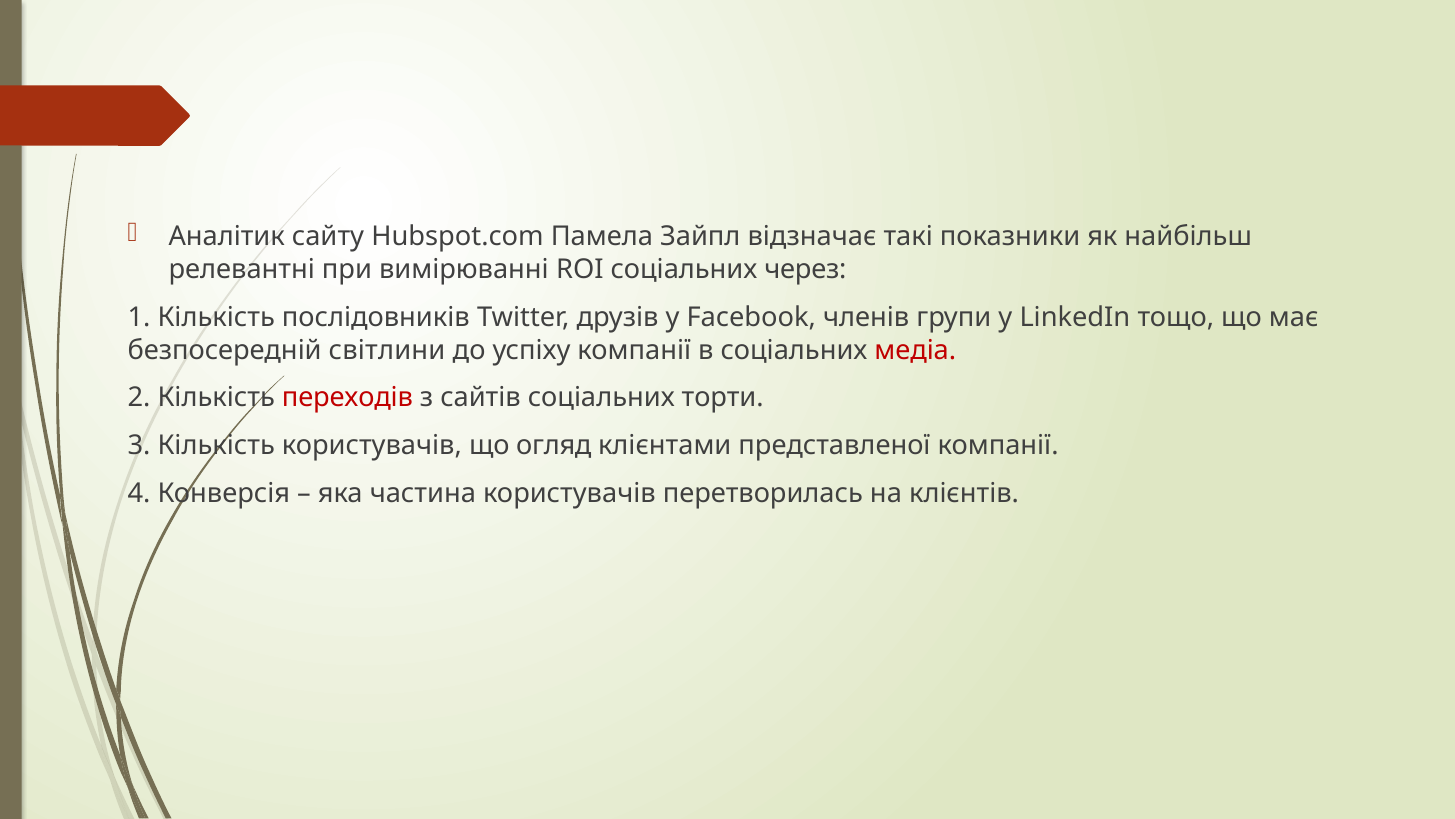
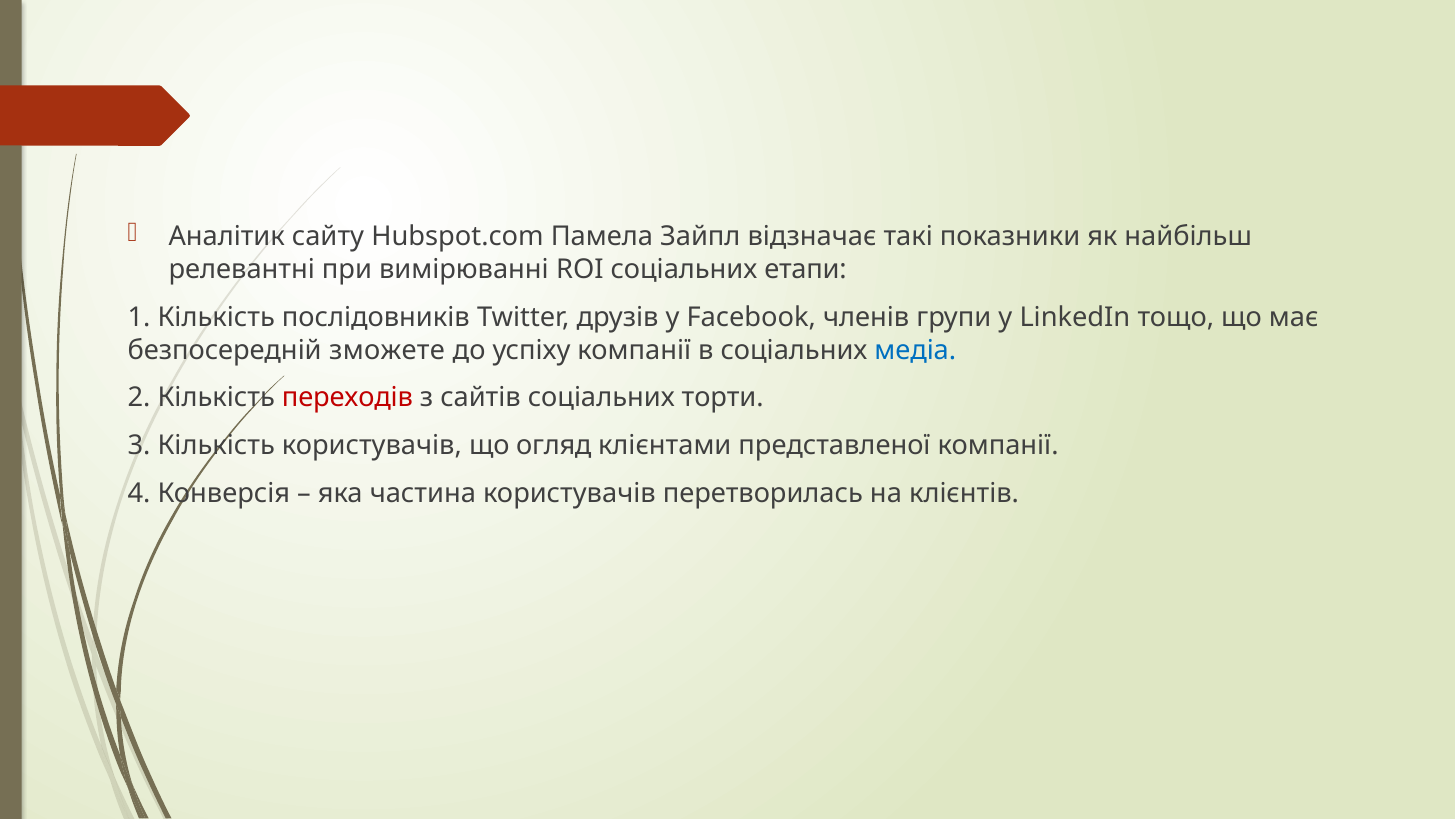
через: через -> етапи
світлини: світлини -> зможете
медіа colour: red -> blue
